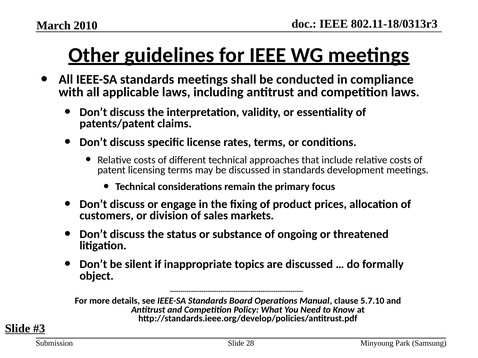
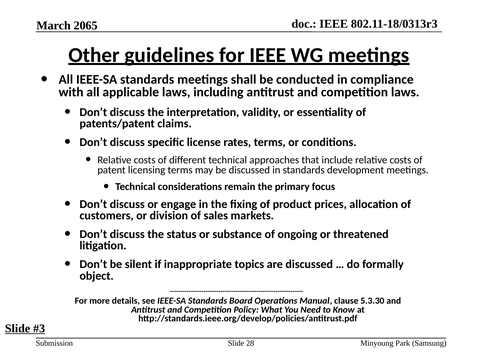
2010: 2010 -> 2065
5.7.10: 5.7.10 -> 5.3.30
